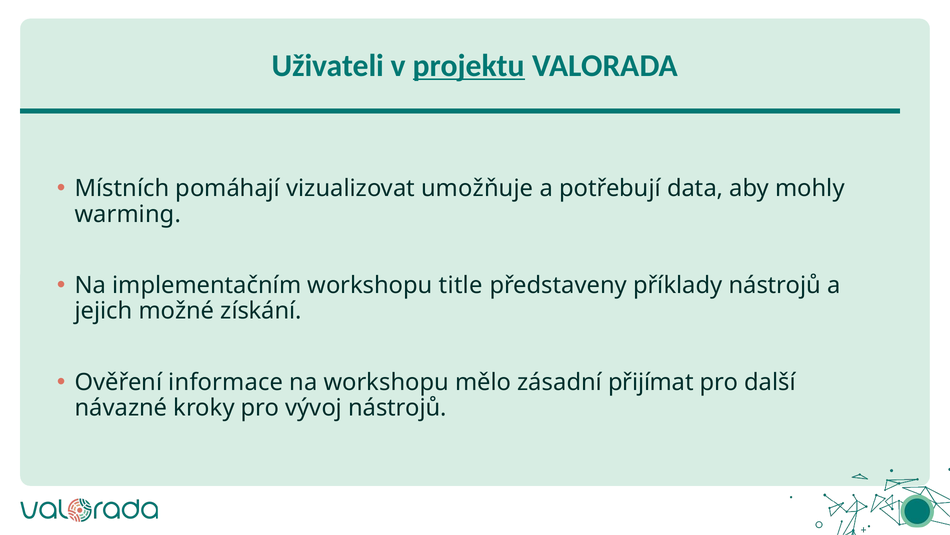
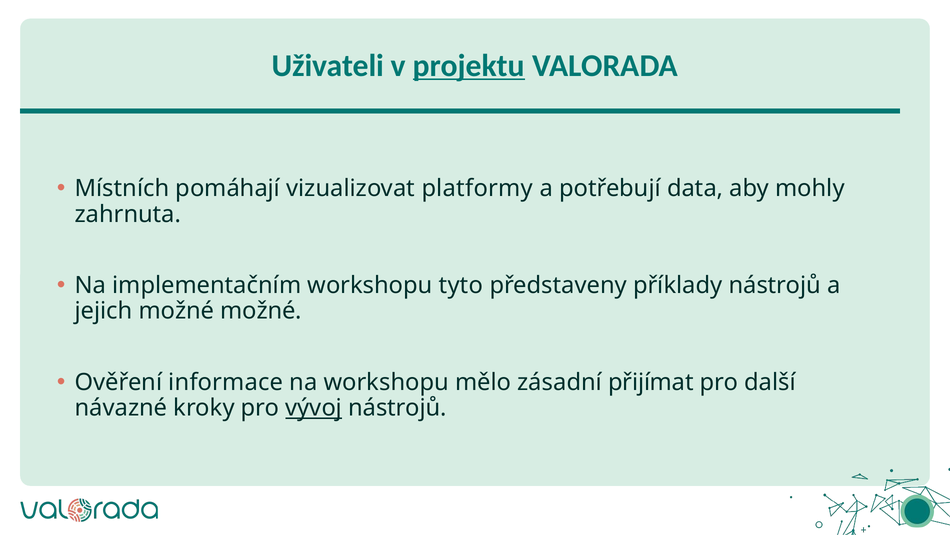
umožňuje: umožňuje -> platformy
warming: warming -> zahrnuta
title: title -> tyto
možné získání: získání -> možné
vývoj underline: none -> present
